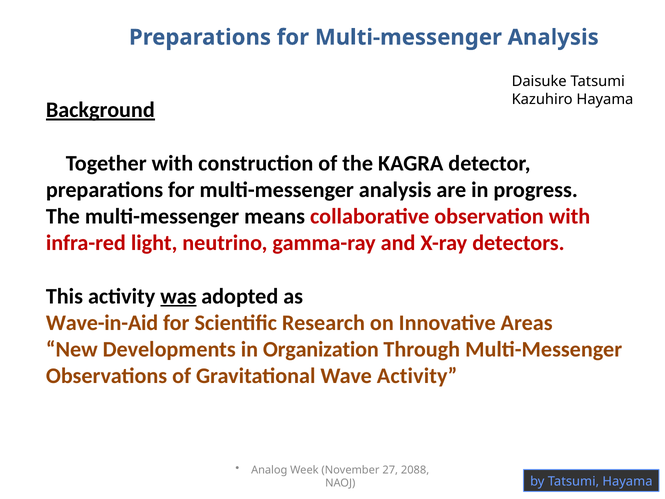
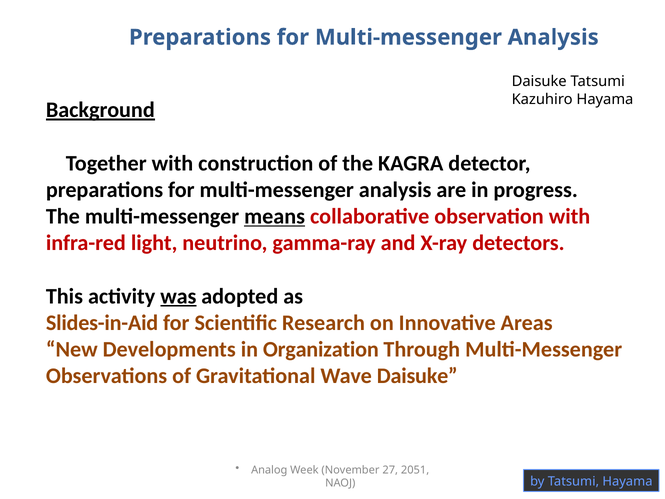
means underline: none -> present
Wave-in-Aid: Wave-in-Aid -> Slides-in-Aid
Wave Activity: Activity -> Daisuke
2088: 2088 -> 2051
